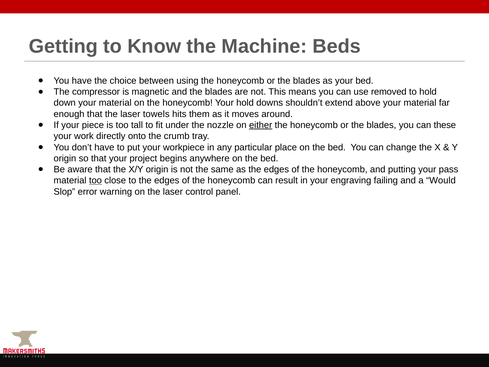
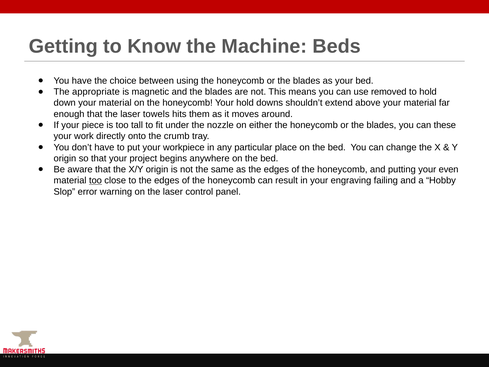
compressor: compressor -> appropriate
either underline: present -> none
pass: pass -> even
Would: Would -> Hobby
